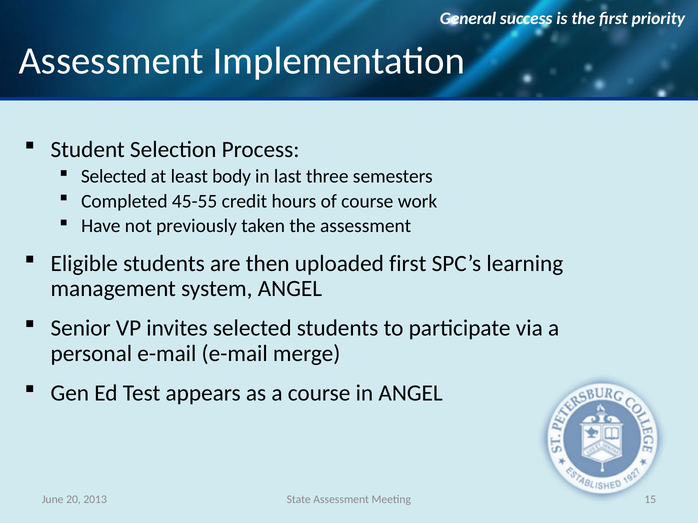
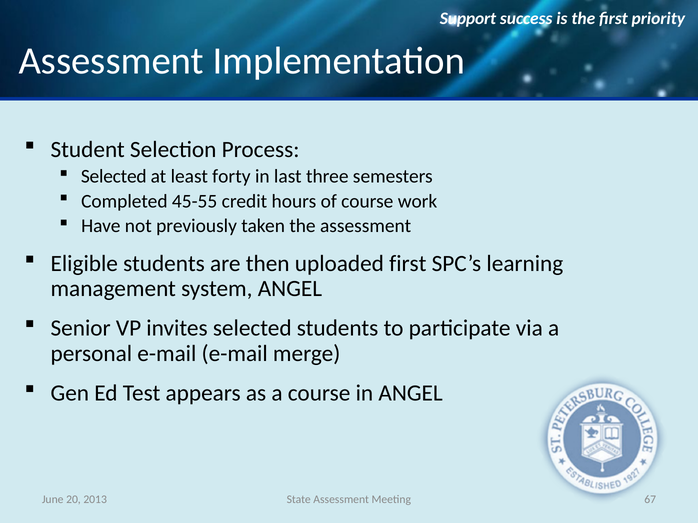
General: General -> Support
body: body -> forty
15: 15 -> 67
